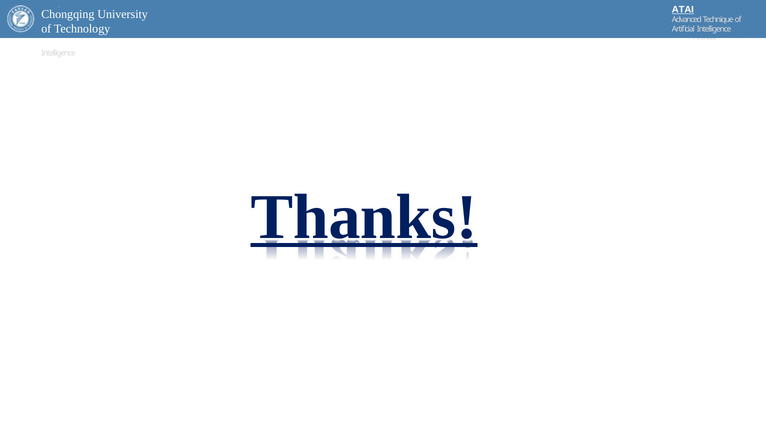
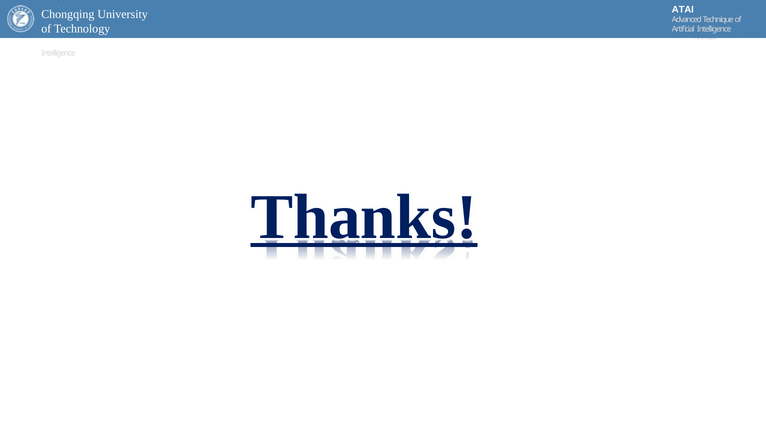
ATAI at (683, 10) underline: present -> none
